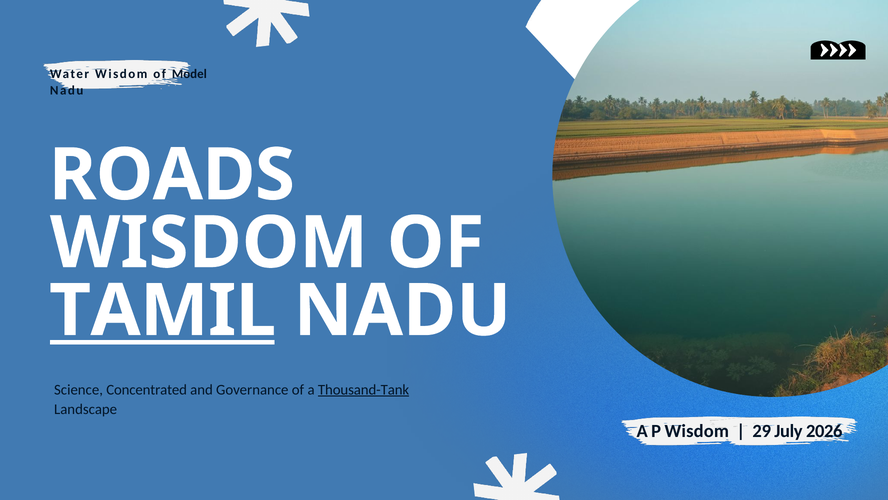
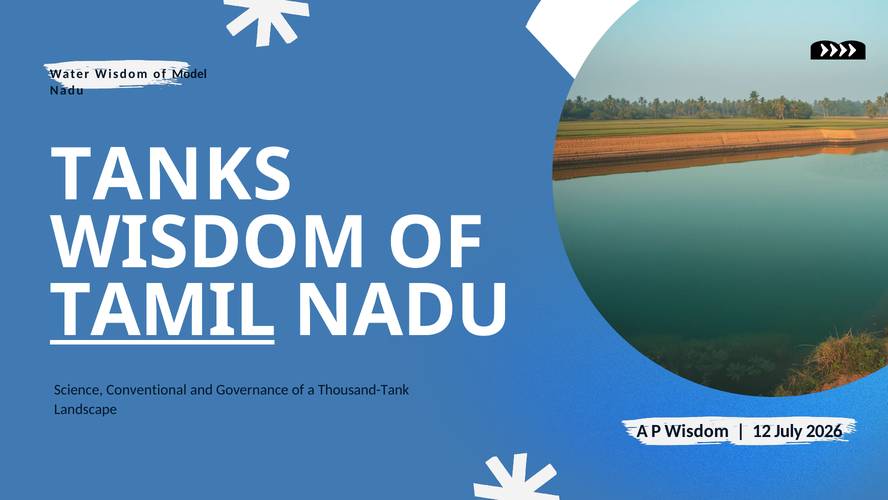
ROADS: ROADS -> TANKS
Concentrated: Concentrated -> Conventional
Thousand-Tank underline: present -> none
29: 29 -> 12
